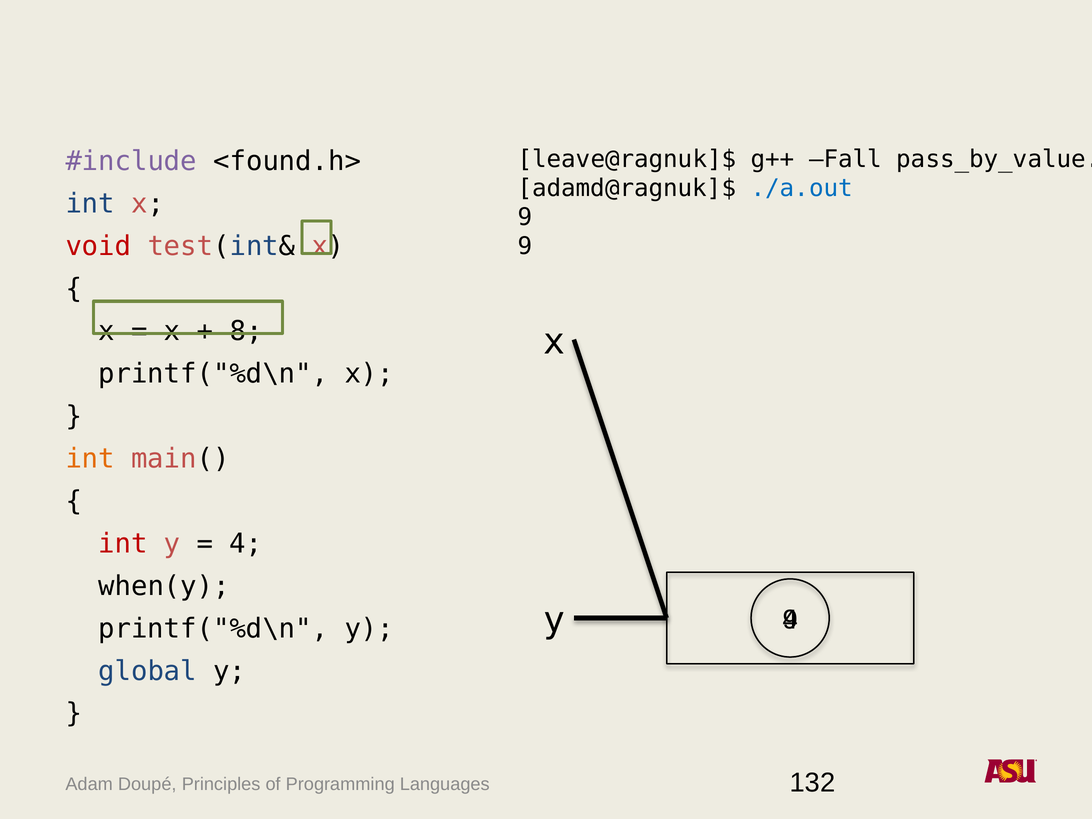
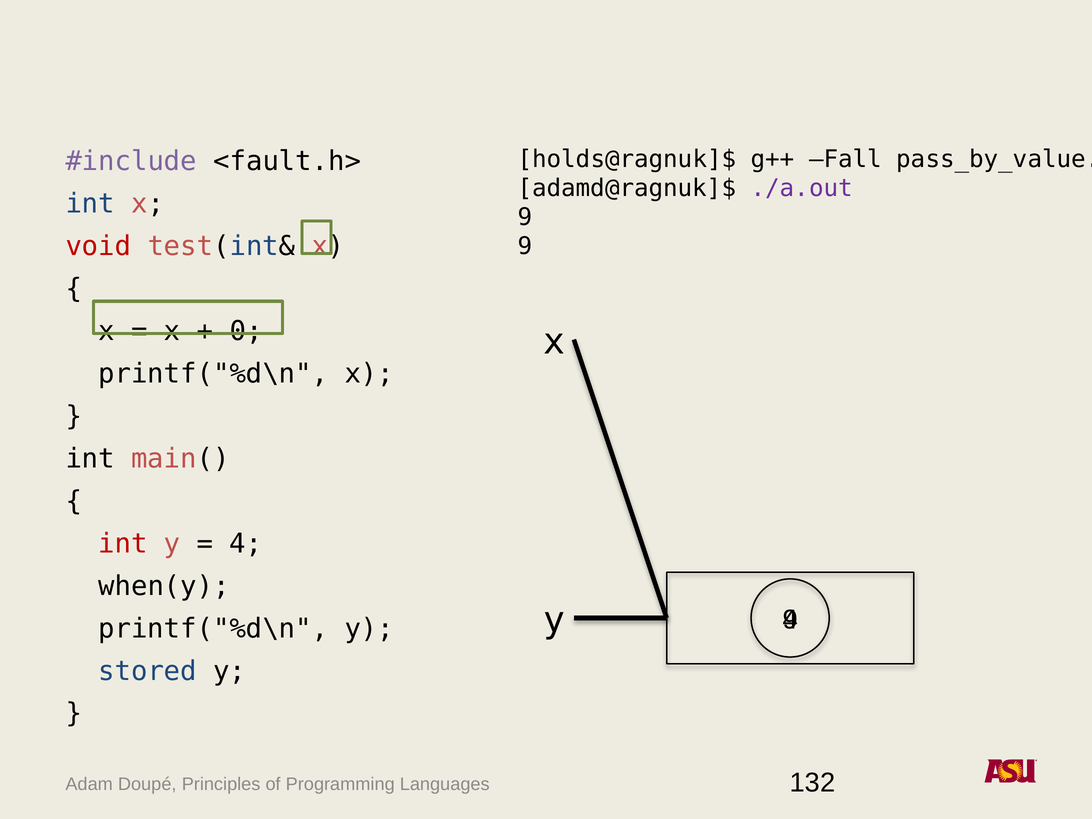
leave@ragnuk]$: leave@ragnuk]$ -> holds@ragnuk]$
<found.h>: <found.h> -> <fault.h>
./a.out colour: blue -> purple
8: 8 -> 0
int at (90, 459) colour: orange -> black
global: global -> stored
